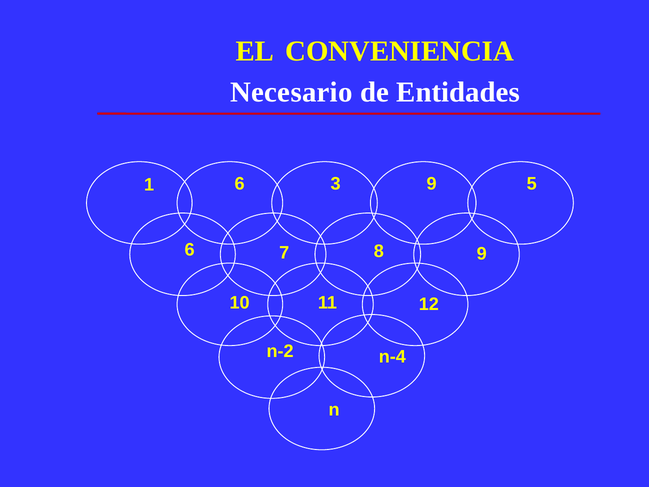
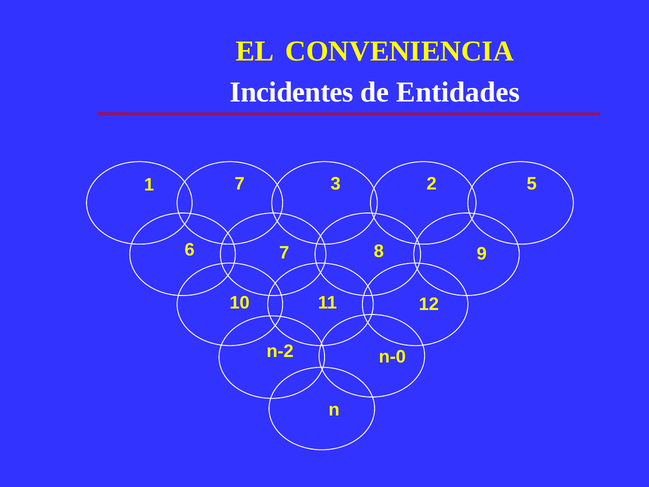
Necesario: Necesario -> Incidentes
3 9: 9 -> 2
1 6: 6 -> 7
n-4: n-4 -> n-0
